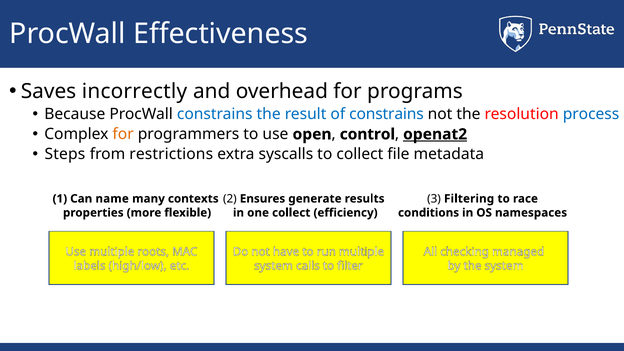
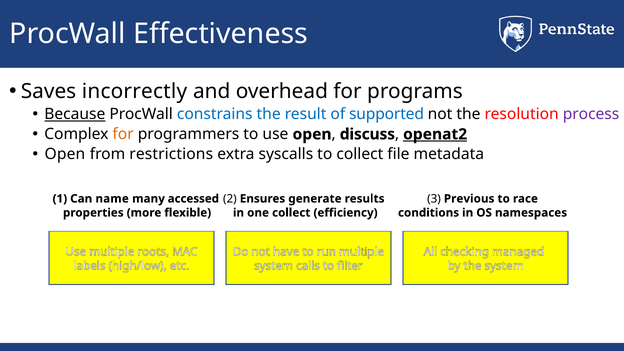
Because underline: none -> present
of constrains: constrains -> supported
process colour: blue -> purple
control: control -> discuss
Steps at (65, 154): Steps -> Open
Filtering: Filtering -> Previous
contexts: contexts -> accessed
